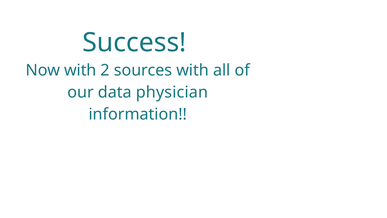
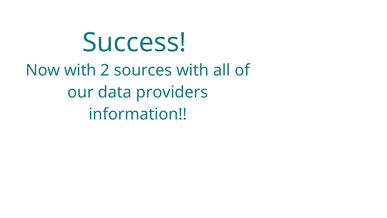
physician: physician -> providers
